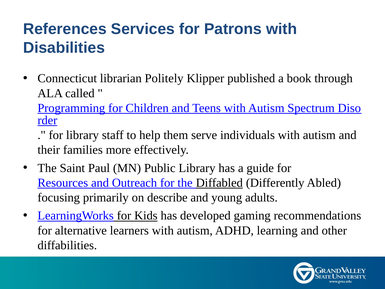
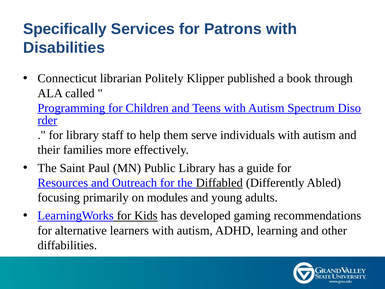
References: References -> Specifically
describe: describe -> modules
